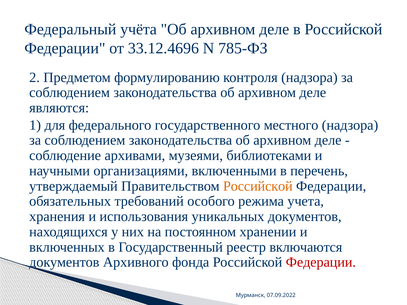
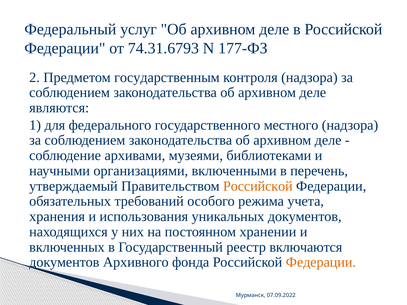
учёта: учёта -> услуг
33.12.4696: 33.12.4696 -> 74.31.6793
785-ФЗ: 785-ФЗ -> 177-ФЗ
формулированию: формулированию -> государственным
Федерации at (321, 262) colour: red -> orange
